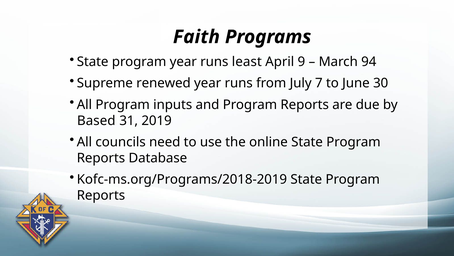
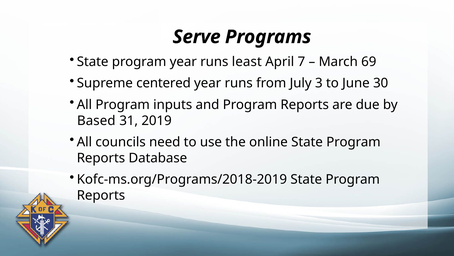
Faith: Faith -> Serve
9: 9 -> 7
94: 94 -> 69
renewed: renewed -> centered
7: 7 -> 3
